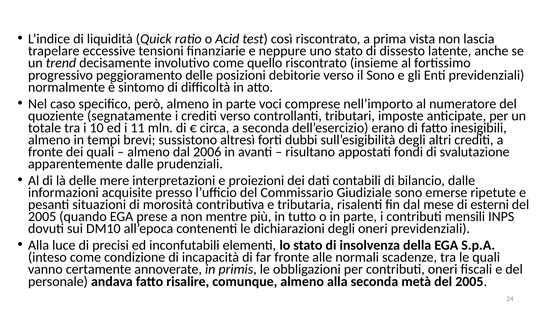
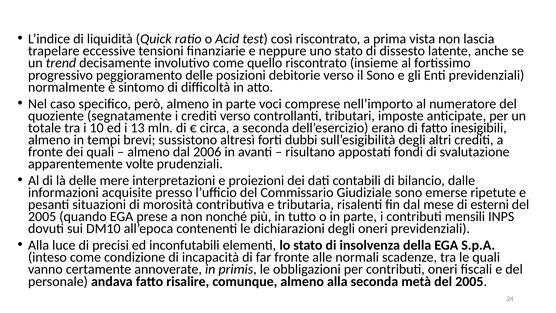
11: 11 -> 13
apparentemente dalle: dalle -> volte
mentre: mentre -> nonché
